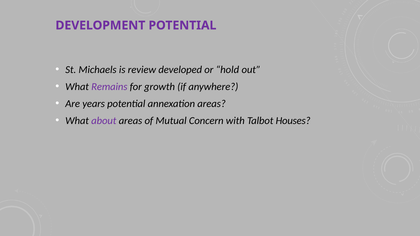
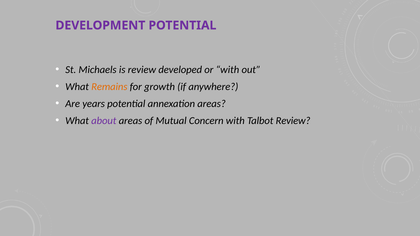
or hold: hold -> with
Remains colour: purple -> orange
Talbot Houses: Houses -> Review
